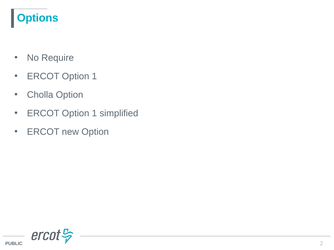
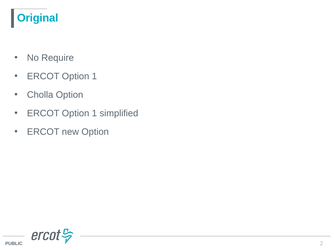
Options: Options -> Original
